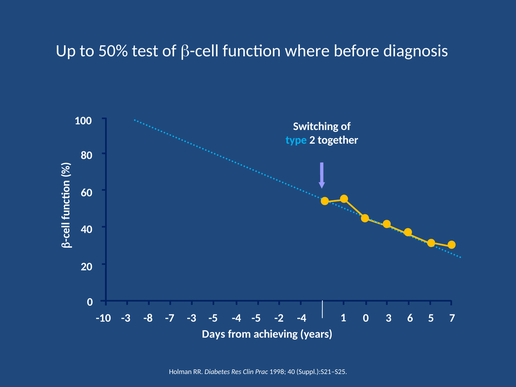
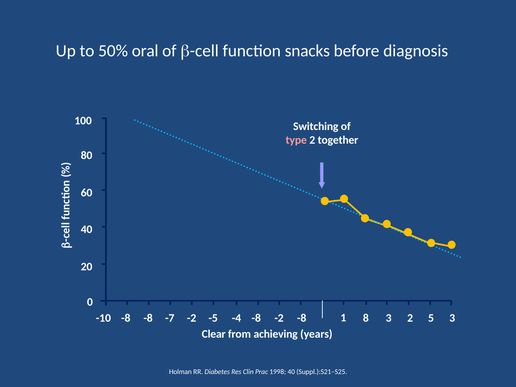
test: test -> oral
where: where -> snacks
type colour: light blue -> pink
-10 -3: -3 -> -8
-7 -3: -3 -> -2
-4 -5: -5 -> -8
-2 -4: -4 -> -8
1 0: 0 -> 8
3 6: 6 -> 2
5 7: 7 -> 3
Days: Days -> Clear
